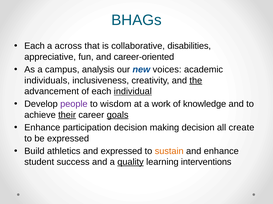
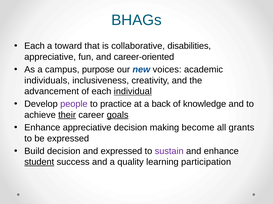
across: across -> toward
analysis: analysis -> purpose
the underline: present -> none
wisdom: wisdom -> practice
work: work -> back
Enhance participation: participation -> appreciative
making decision: decision -> become
create: create -> grants
Build athletics: athletics -> decision
sustain colour: orange -> purple
student underline: none -> present
quality underline: present -> none
interventions: interventions -> participation
